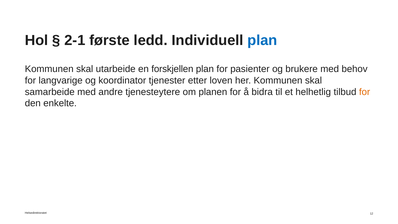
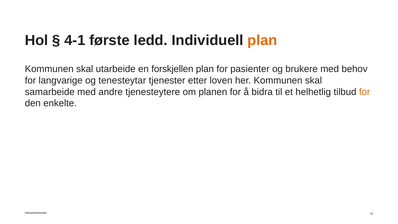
2-1: 2-1 -> 4-1
plan at (262, 40) colour: blue -> orange
koordinator: koordinator -> tenesteytar
